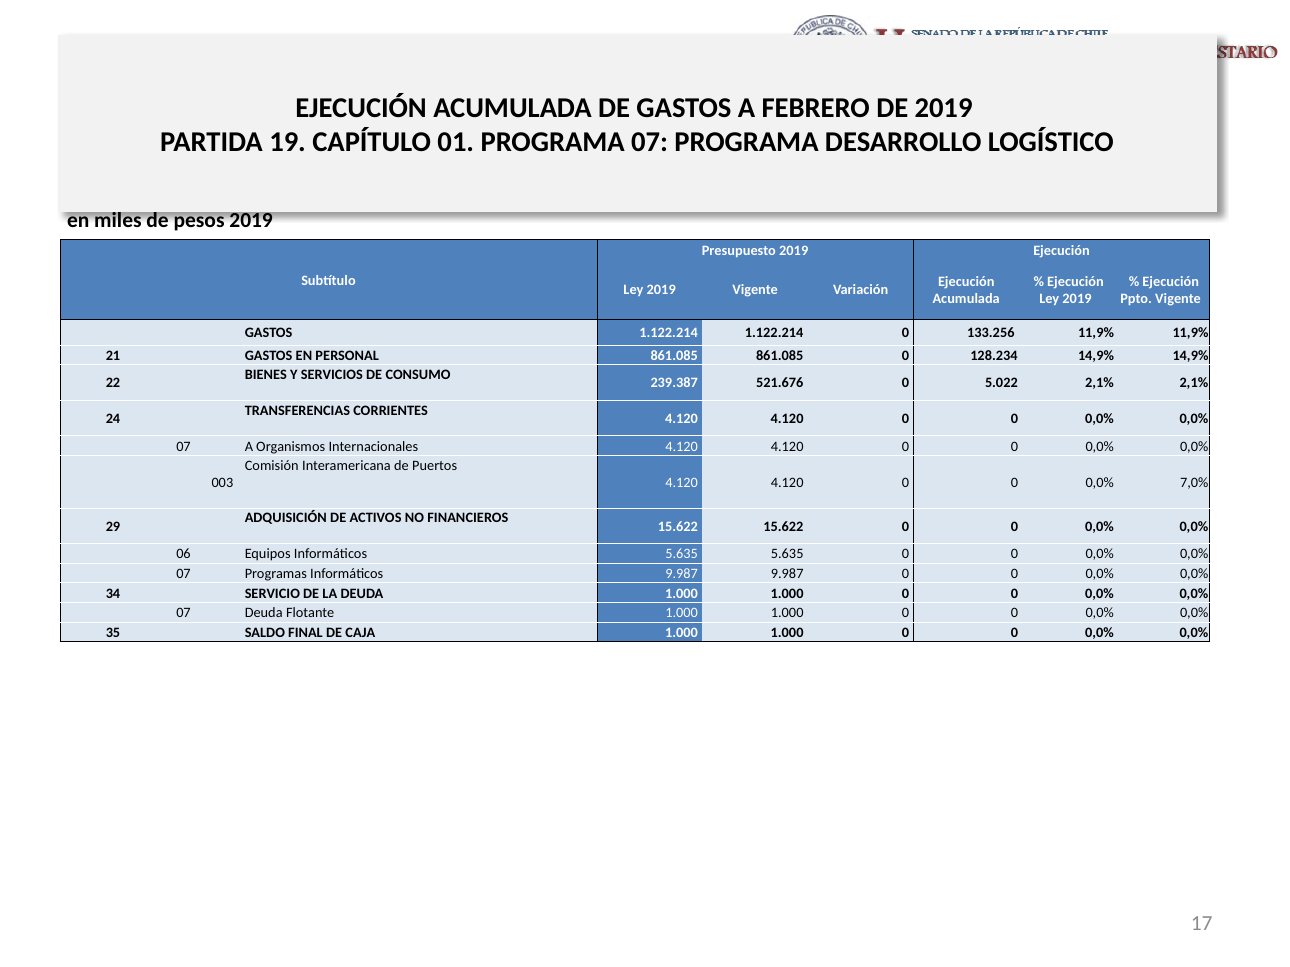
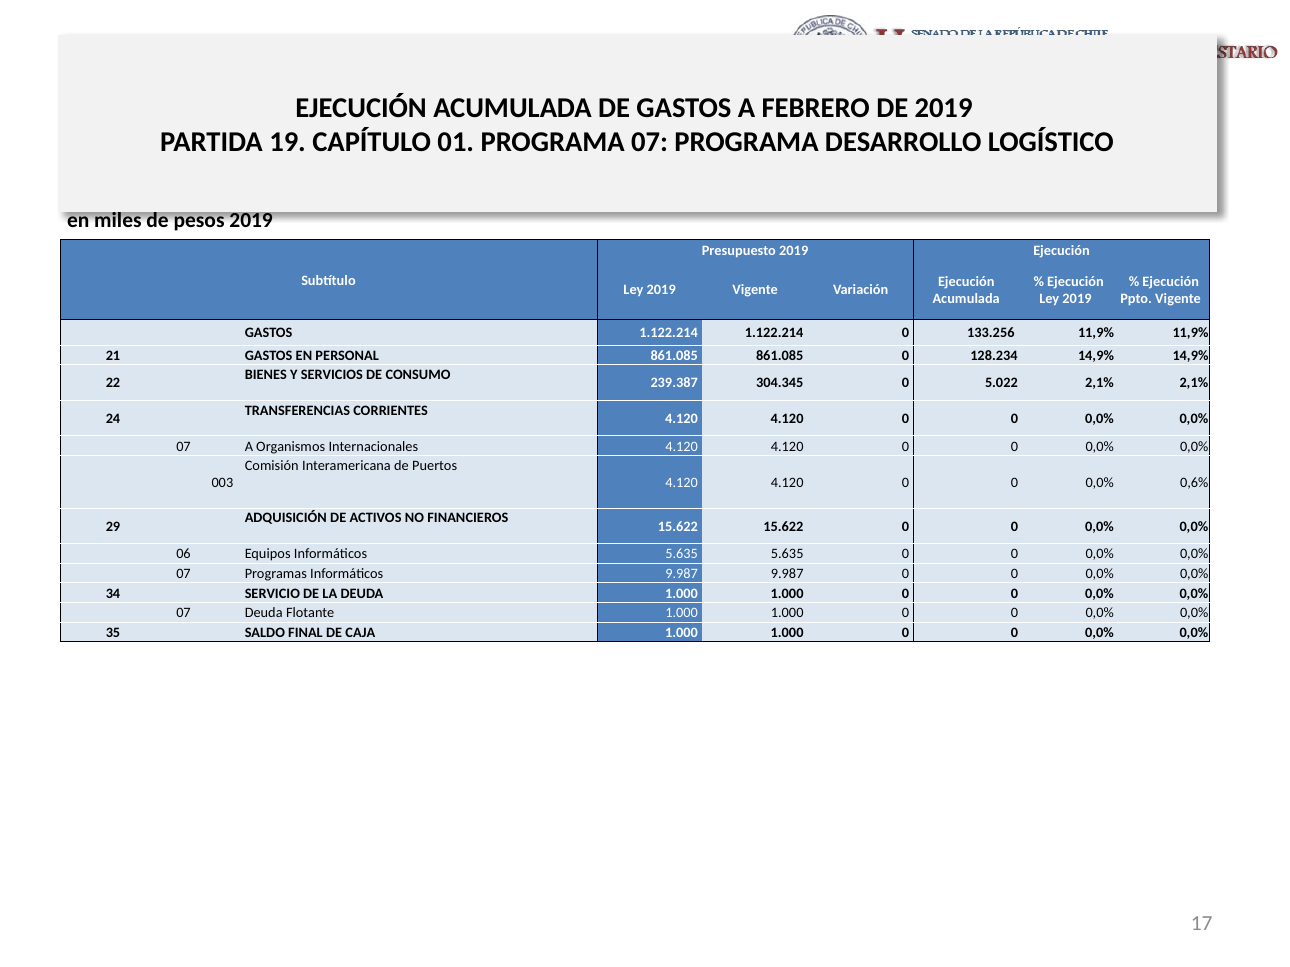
521.676: 521.676 -> 304.345
7,0%: 7,0% -> 0,6%
